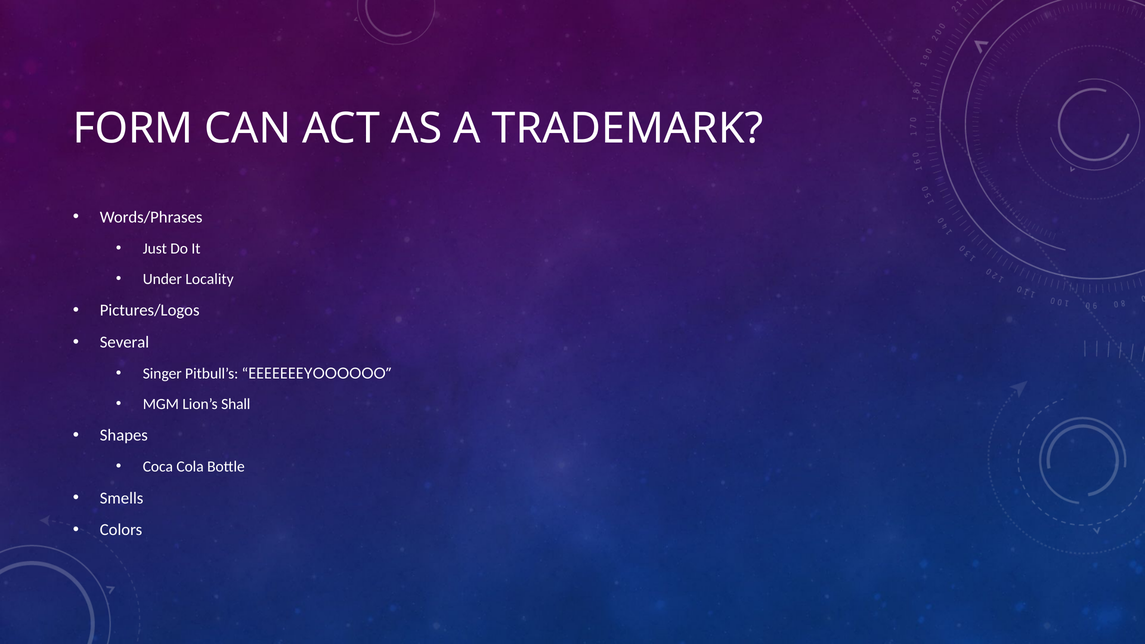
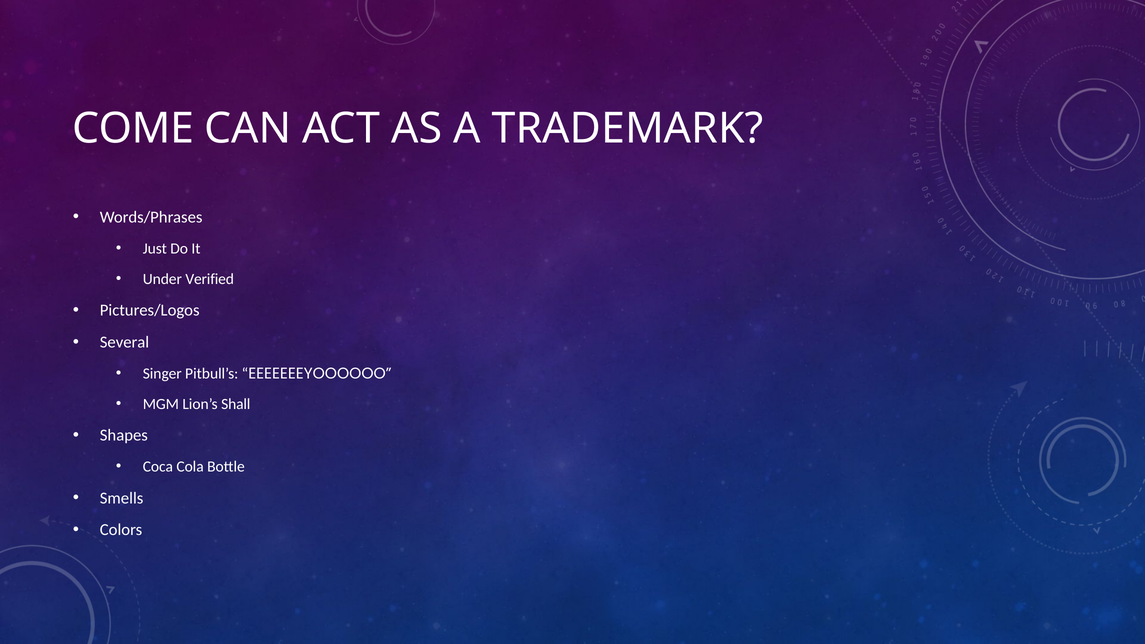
FORM: FORM -> COME
Locality: Locality -> Verified
